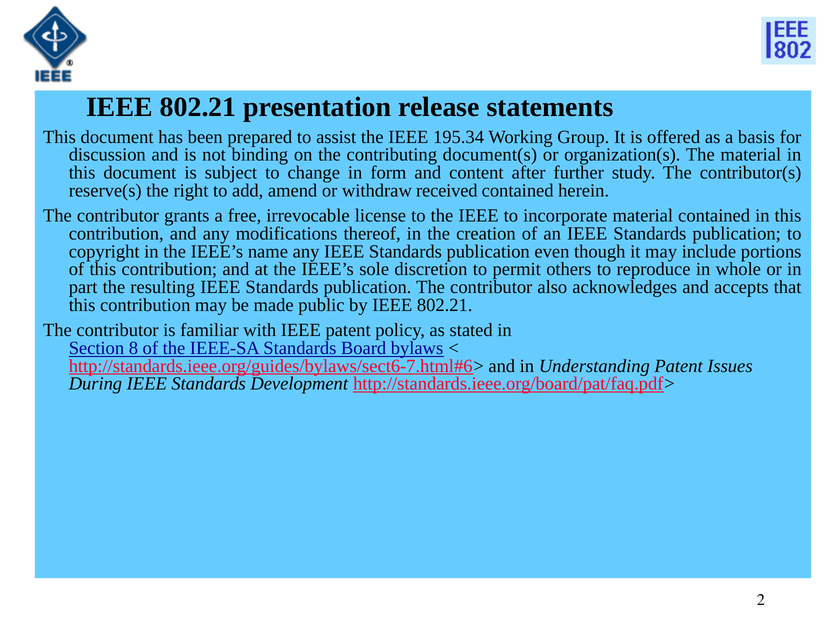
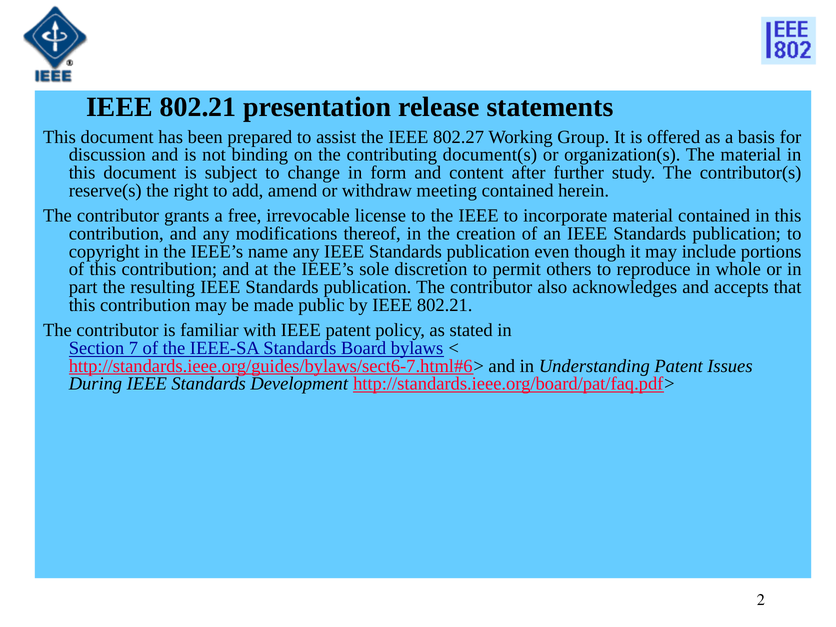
195.34: 195.34 -> 802.27
received: received -> meeting
8: 8 -> 7
